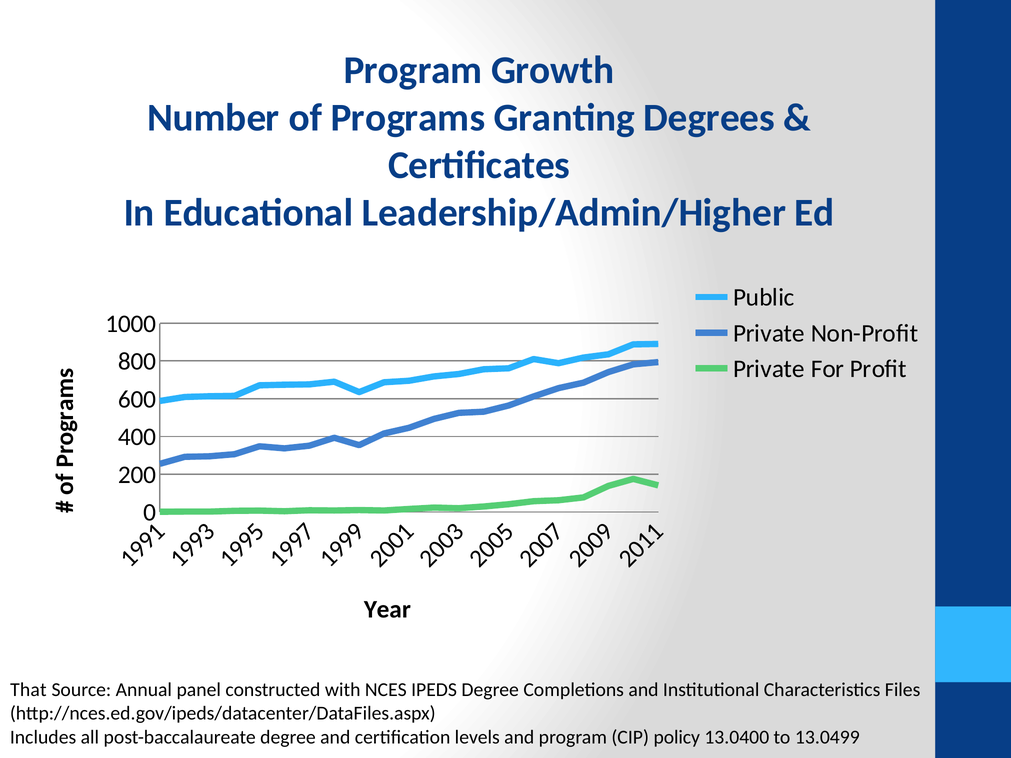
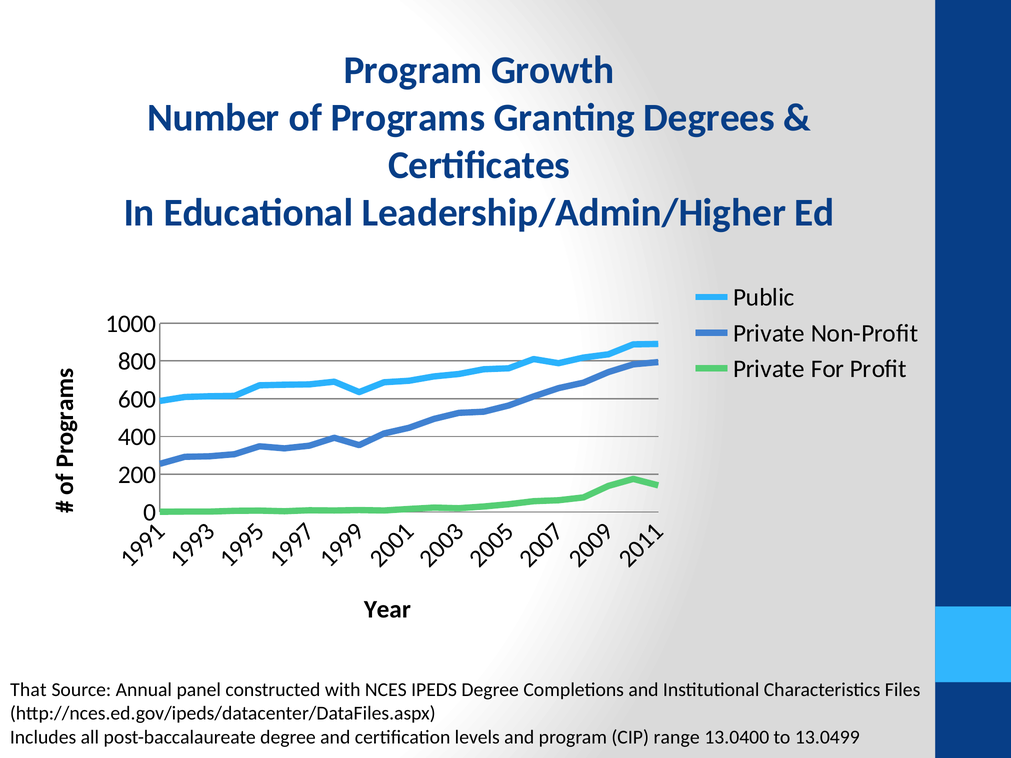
policy: policy -> range
